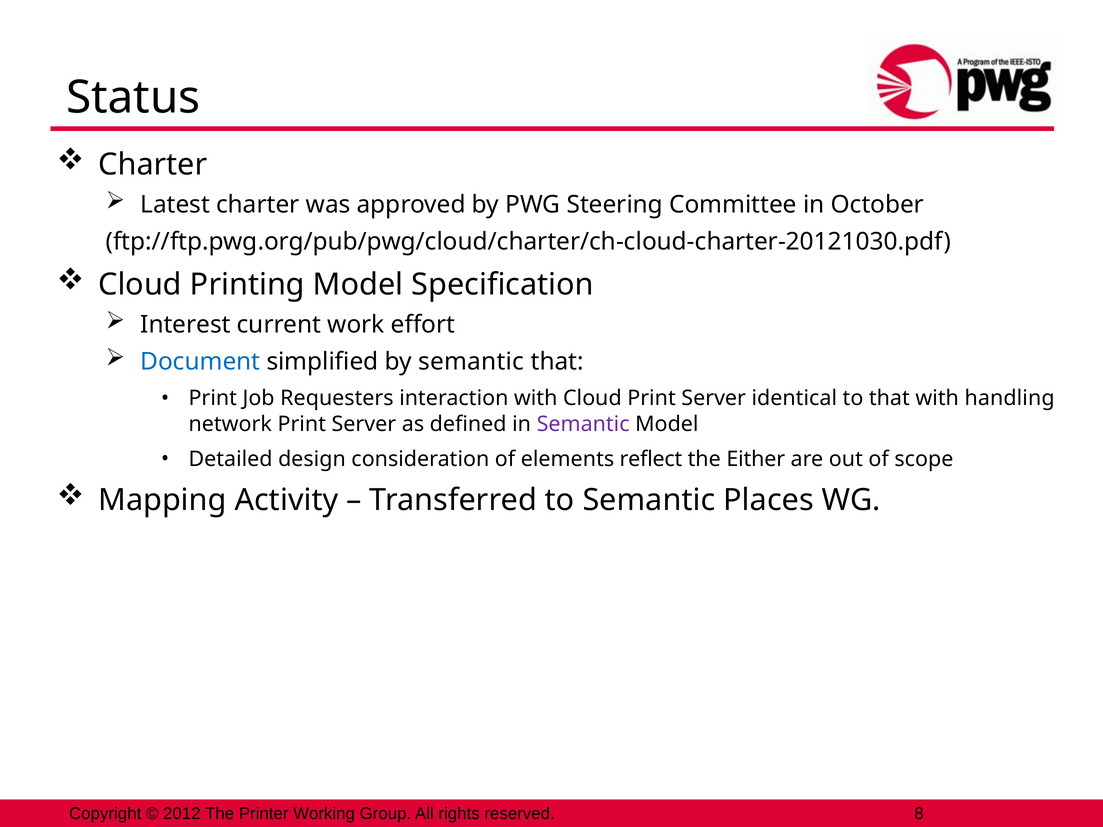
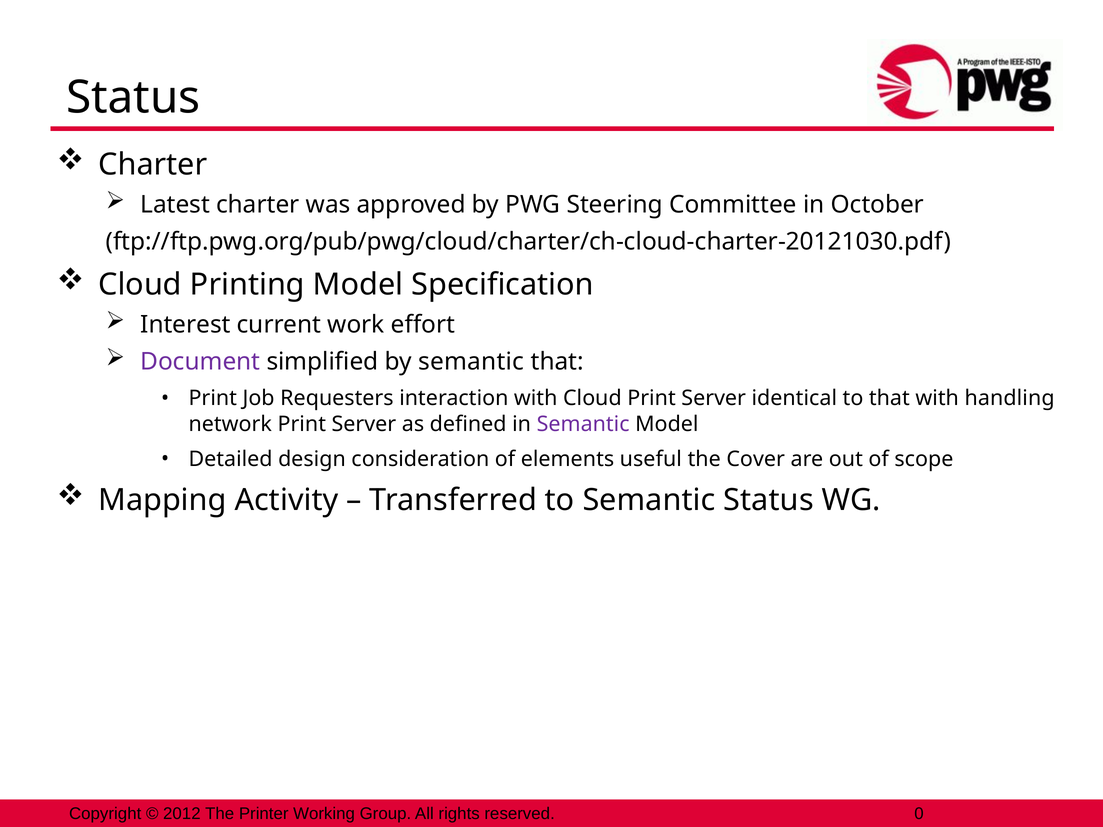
Document colour: blue -> purple
reflect: reflect -> useful
Either: Either -> Cover
Semantic Places: Places -> Status
8: 8 -> 0
